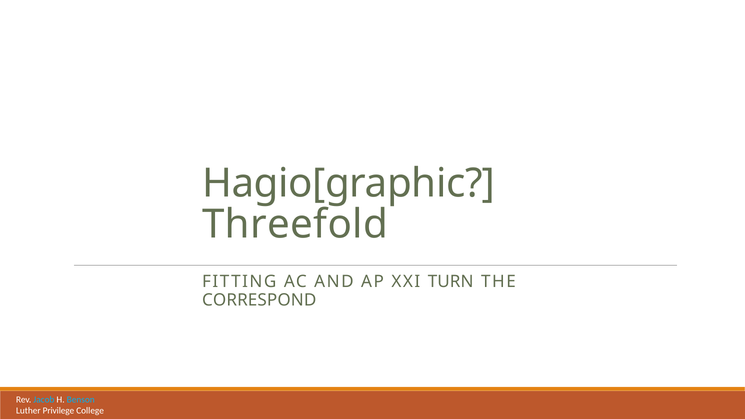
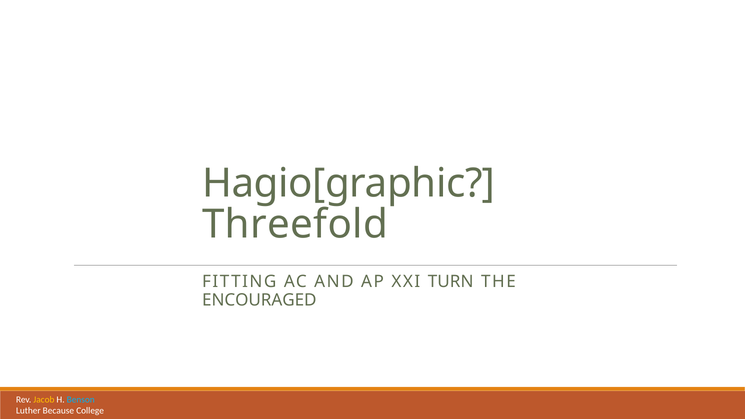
CORRESPOND: CORRESPOND -> ENCOURAGED
Jacob colour: light blue -> yellow
Privilege: Privilege -> Because
